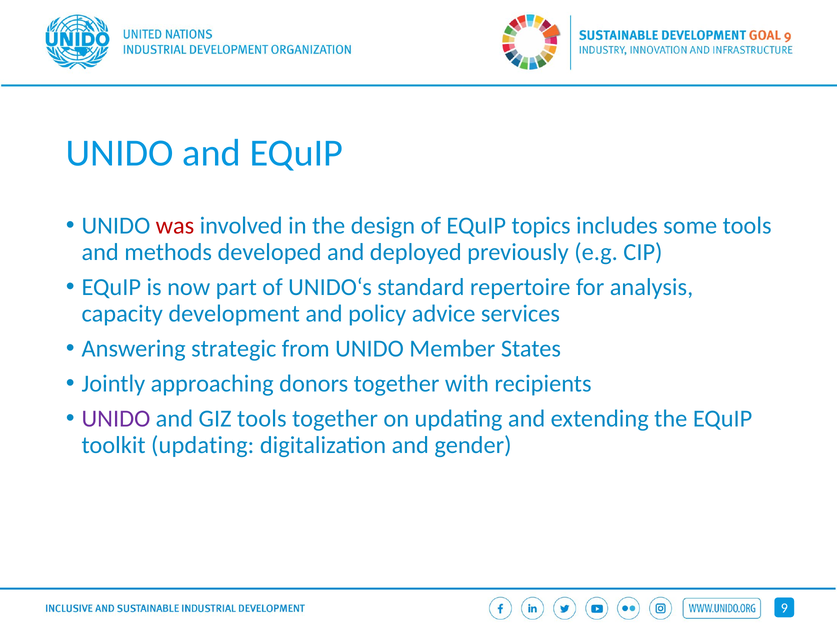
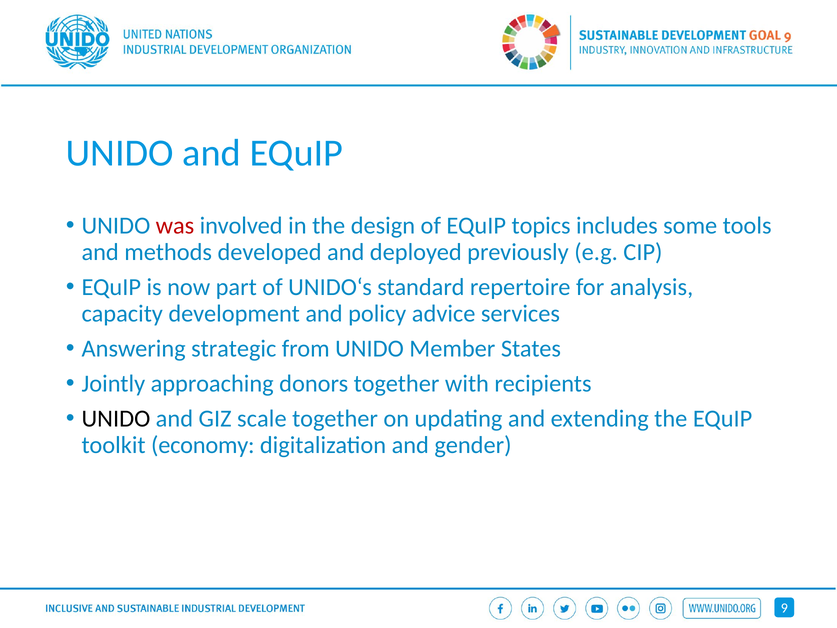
UNIDO at (116, 419) colour: purple -> black
GIZ tools: tools -> scale
toolkit updating: updating -> economy
